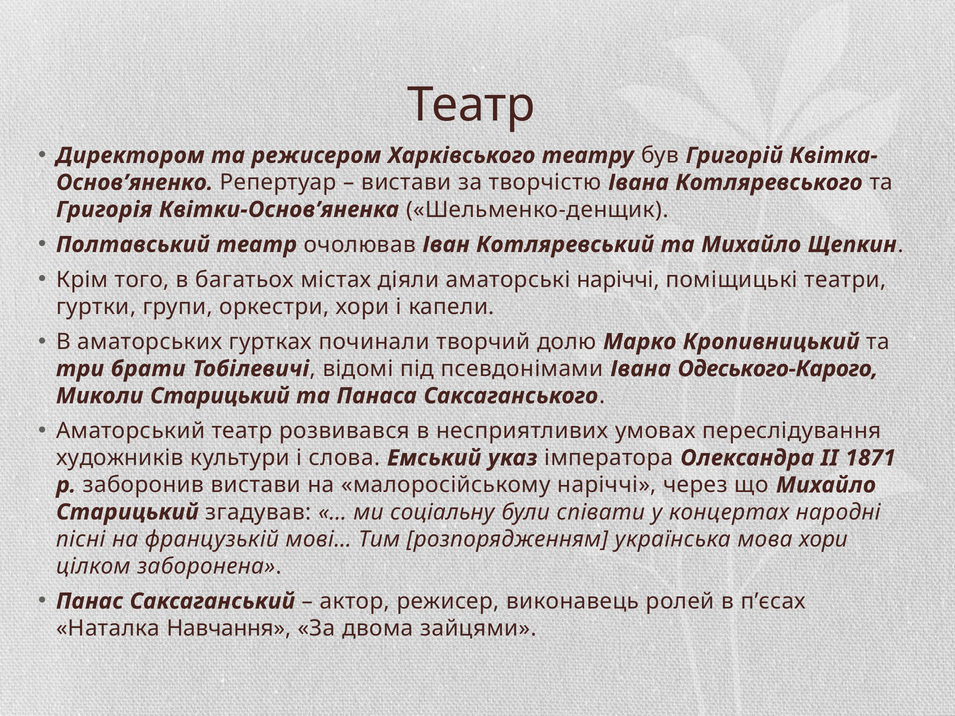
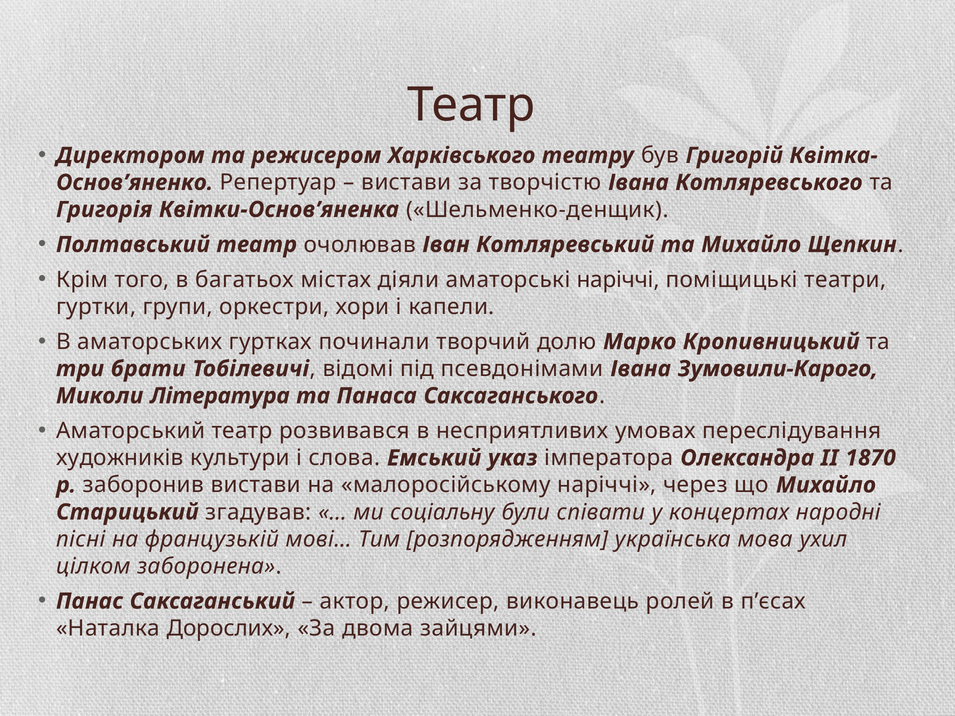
Одеського-Карого: Одеського-Карого -> Зумовили-Карого
Миколи Старицький: Старицький -> Література
1871: 1871 -> 1870
мова хори: хори -> ухил
Навчання: Навчання -> Дорослих
